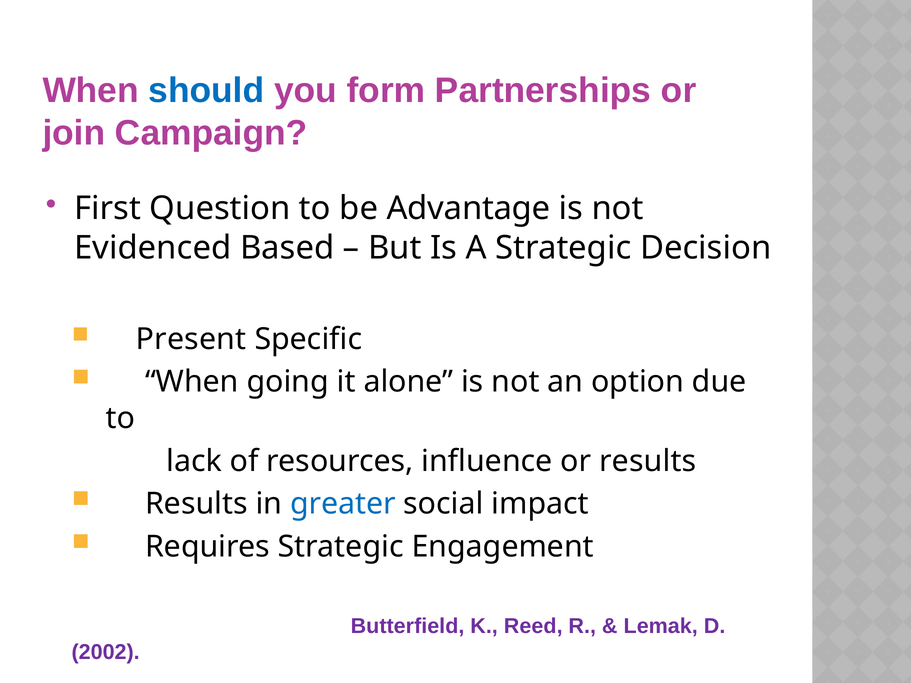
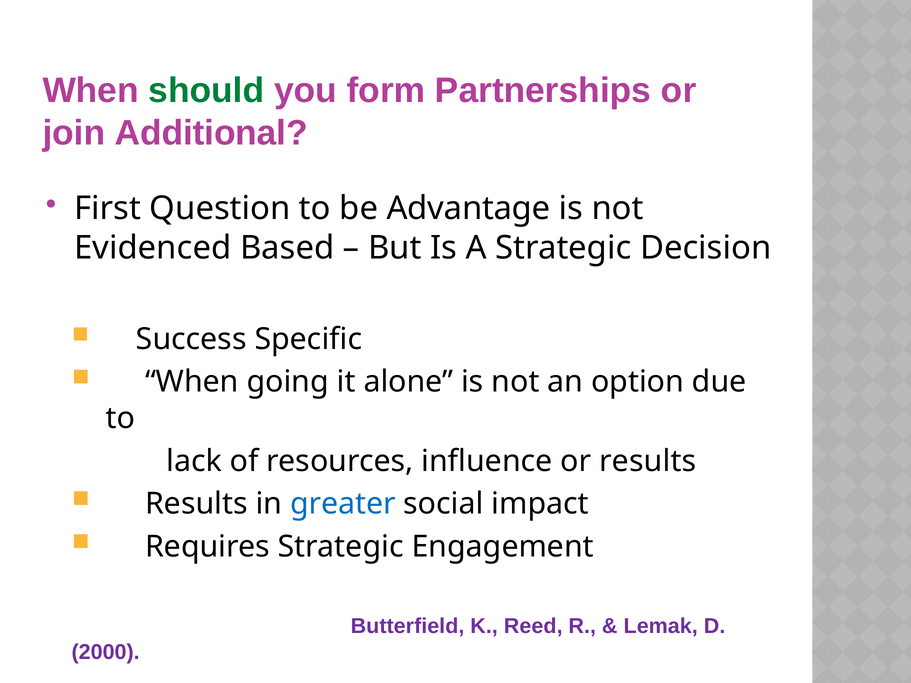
should colour: blue -> green
Campaign: Campaign -> Additional
Present: Present -> Success
2002: 2002 -> 2000
